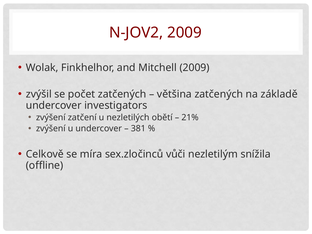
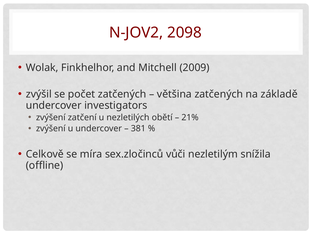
N-JOV2 2009: 2009 -> 2098
